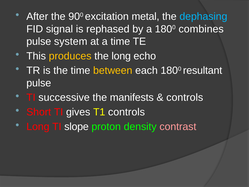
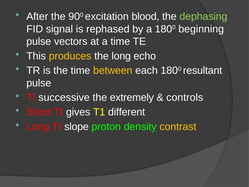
metal: metal -> blood
dephasing colour: light blue -> light green
combines: combines -> beginning
system: system -> vectors
manifests: manifests -> extremely
T1 controls: controls -> different
contrast colour: pink -> yellow
